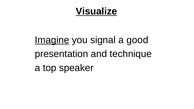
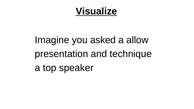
Imagine underline: present -> none
signal: signal -> asked
good: good -> allow
